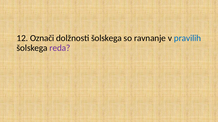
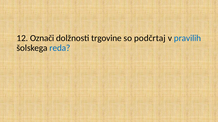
dolžnosti šolskega: šolskega -> trgovine
ravnanje: ravnanje -> podčrtaj
reda colour: purple -> blue
